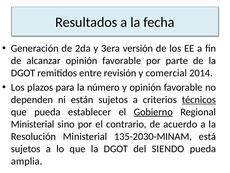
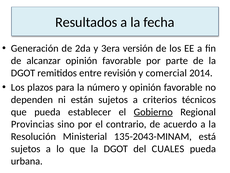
técnicos underline: present -> none
Ministerial at (33, 124): Ministerial -> Provincias
135-2030-MINAM: 135-2030-MINAM -> 135-2043-MINAM
SIENDO: SIENDO -> CUALES
amplia: amplia -> urbana
